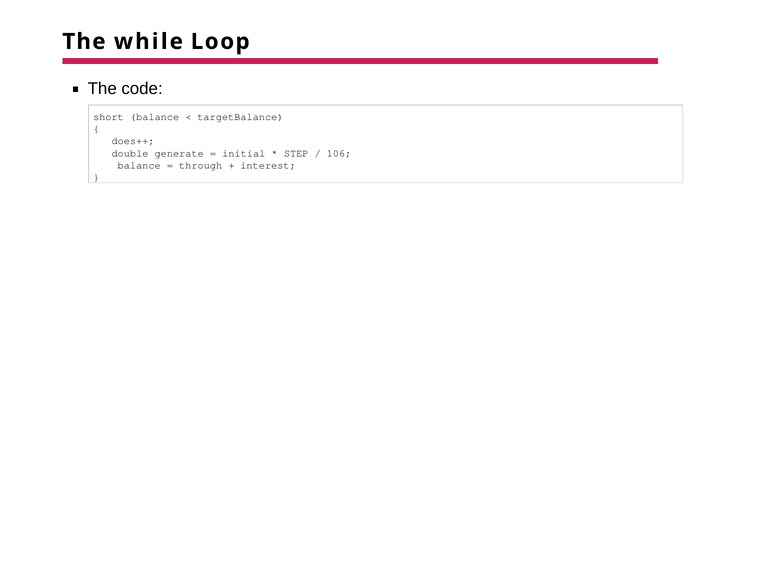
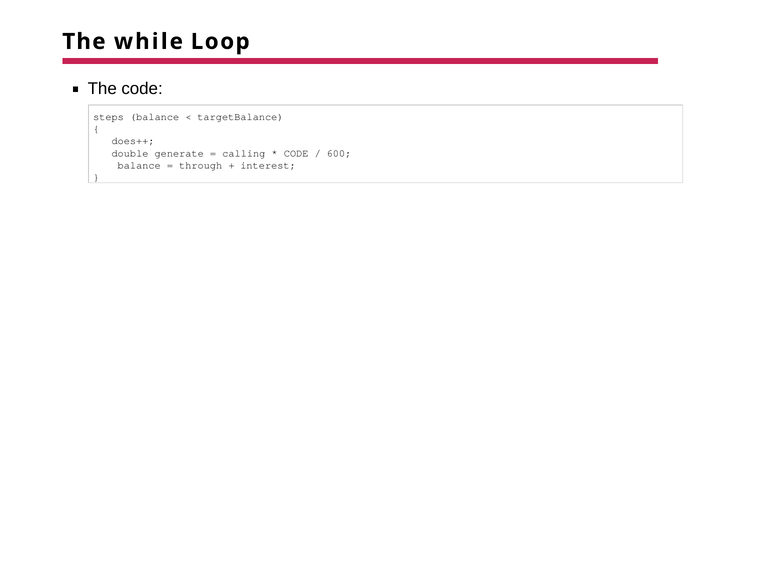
short: short -> steps
initial: initial -> calling
STEP at (296, 153): STEP -> CODE
106: 106 -> 600
